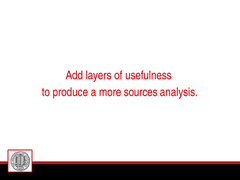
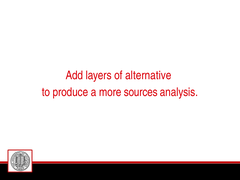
usefulness: usefulness -> alternative
